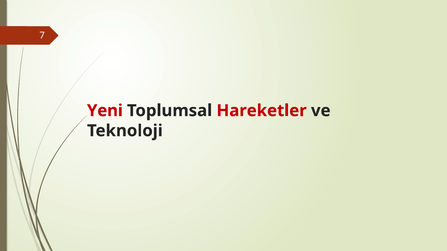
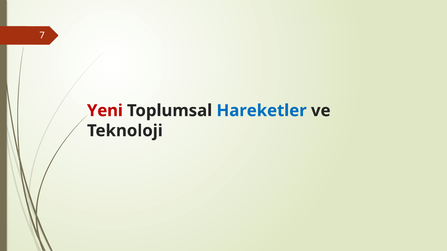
Hareketler colour: red -> blue
